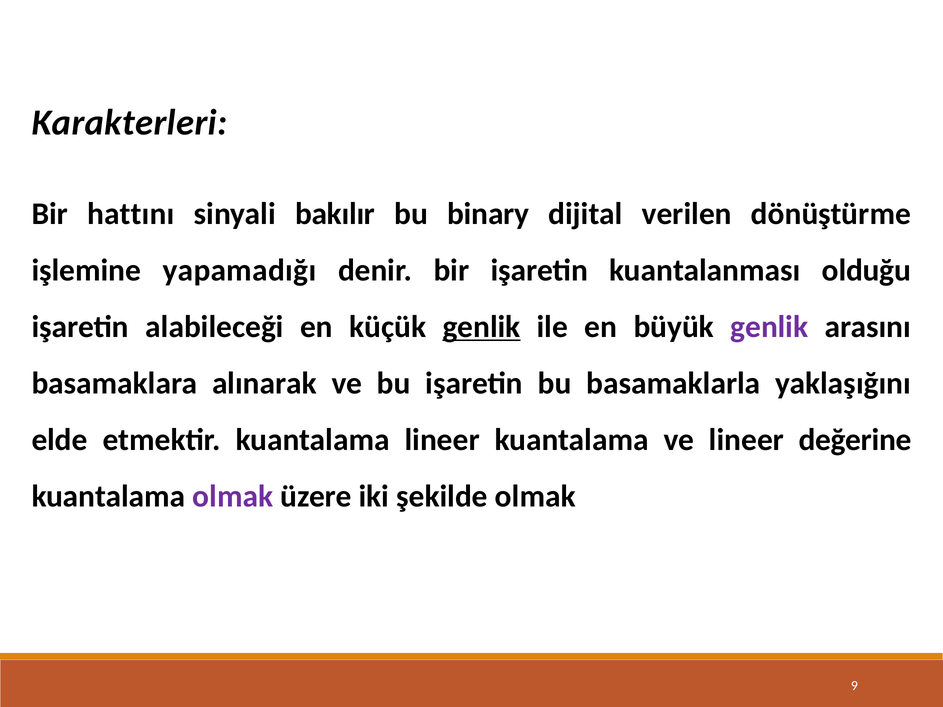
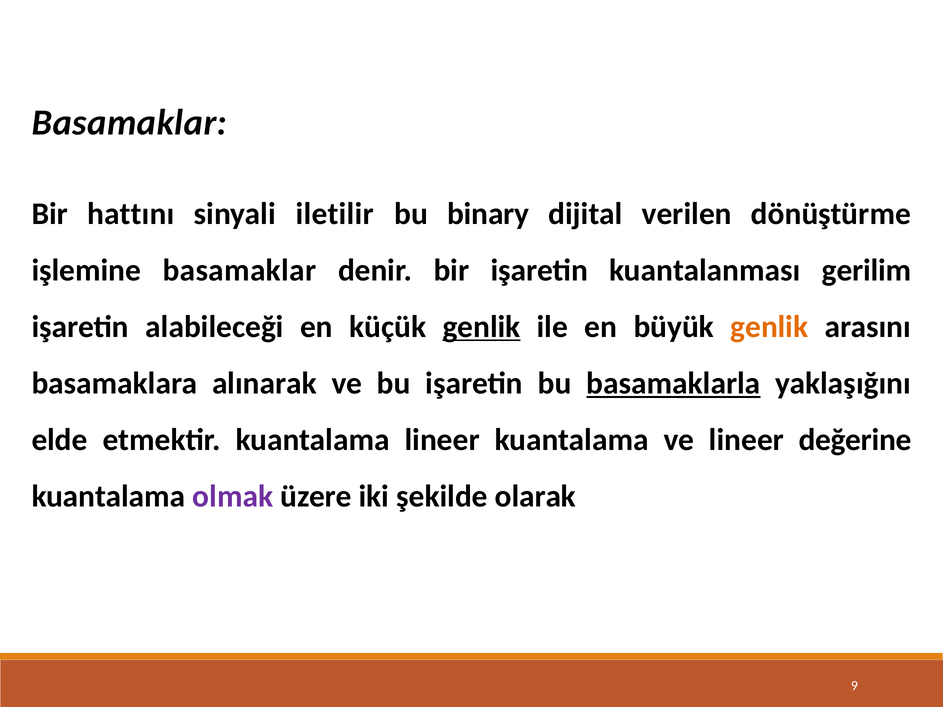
Karakterleri at (129, 123): Karakterleri -> Basamaklar
bakılır: bakılır -> iletilir
işlemine yapamadığı: yapamadığı -> basamaklar
olduğu: olduğu -> gerilim
genlik at (769, 327) colour: purple -> orange
basamaklarla underline: none -> present
şekilde olmak: olmak -> olarak
